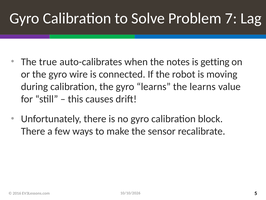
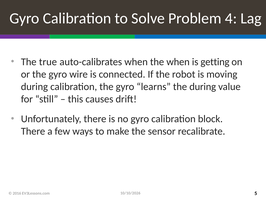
7: 7 -> 4
the notes: notes -> when
the learns: learns -> during
